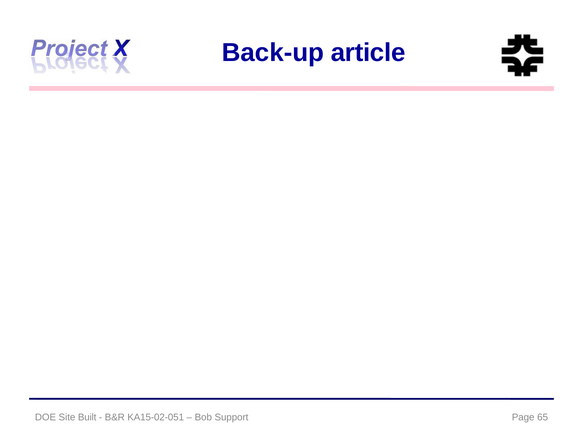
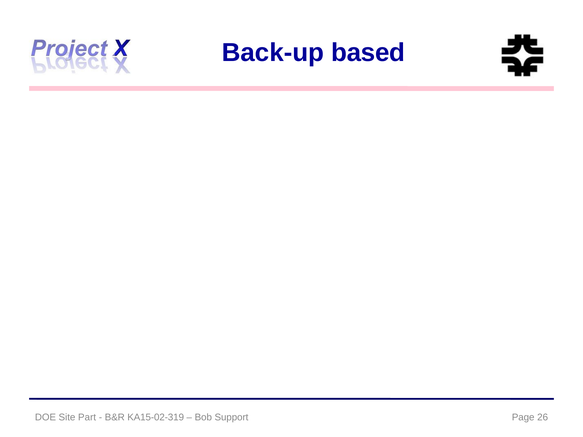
article: article -> based
Built: Built -> Part
KA15-02-051: KA15-02-051 -> KA15-02-319
65: 65 -> 26
